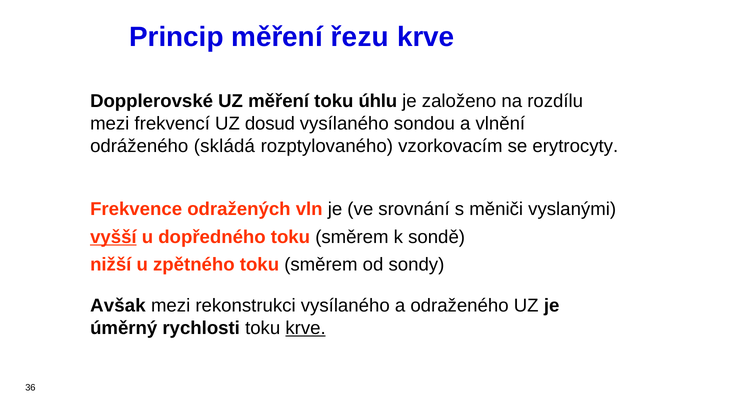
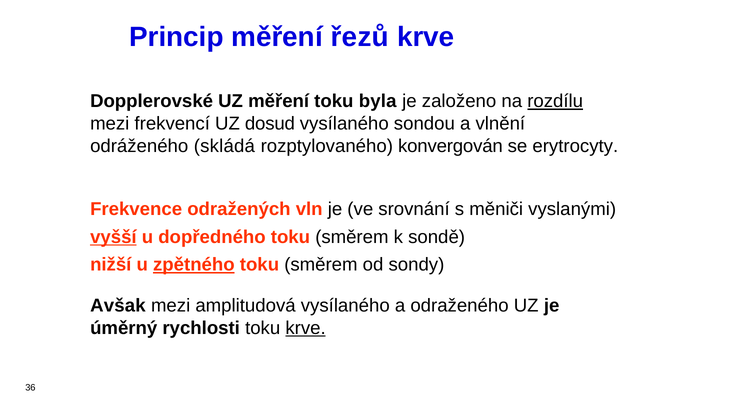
řezu: řezu -> řezů
úhlu: úhlu -> byla
rozdílu underline: none -> present
vzorkovacím: vzorkovacím -> konvergován
zpětného underline: none -> present
rekonstrukci: rekonstrukci -> amplitudová
